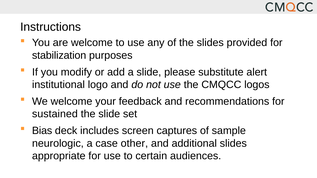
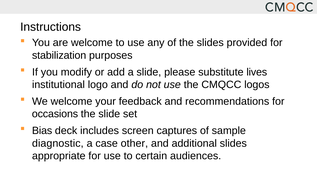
alert: alert -> lives
sustained: sustained -> occasions
neurologic: neurologic -> diagnostic
